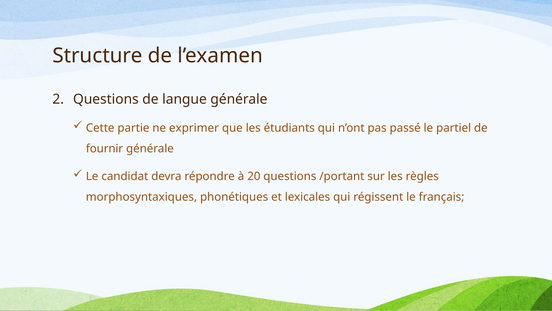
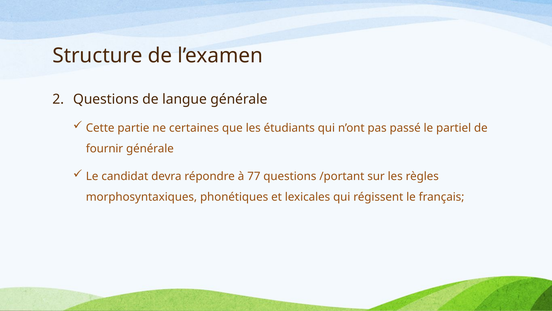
exprimer: exprimer -> certaines
20: 20 -> 77
